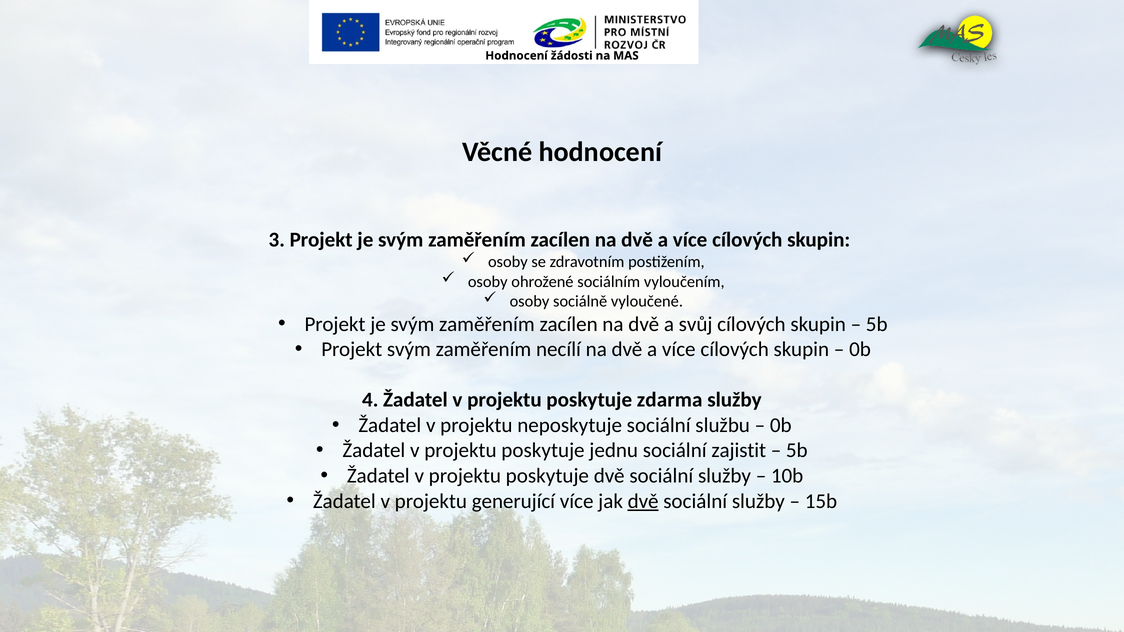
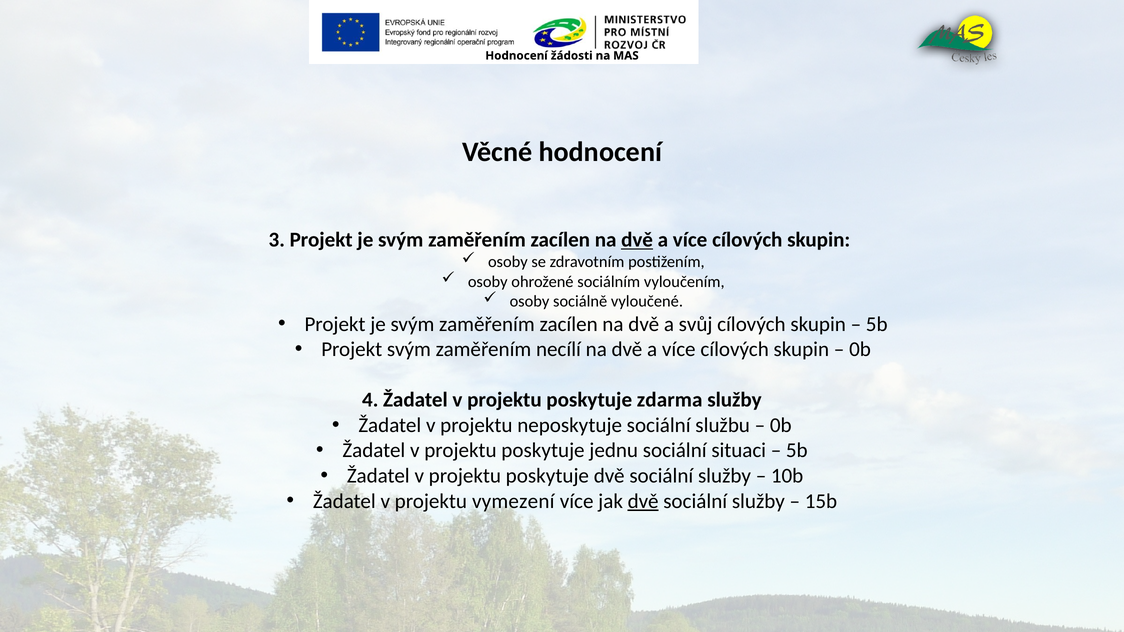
dvě at (637, 240) underline: none -> present
zajistit: zajistit -> situaci
generující: generující -> vymezení
